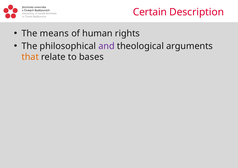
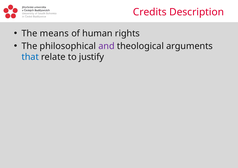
Certain: Certain -> Credits
that colour: orange -> blue
bases: bases -> justify
